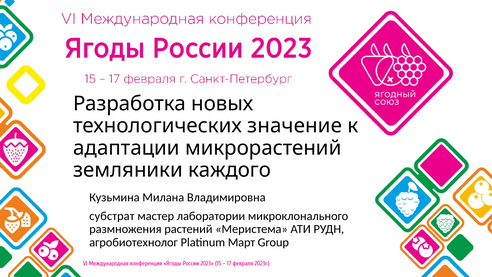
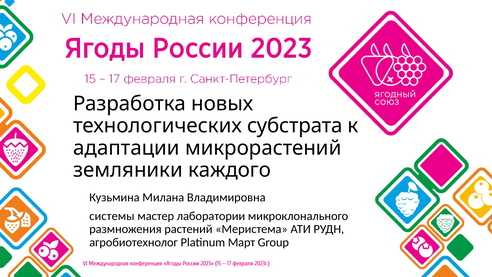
значение: значение -> субстрата
субстрат: субстрат -> системы
